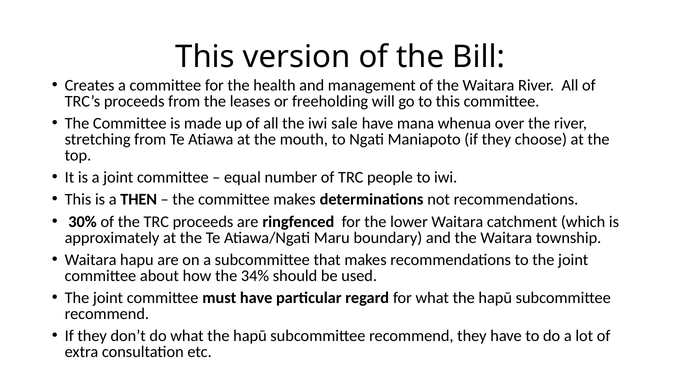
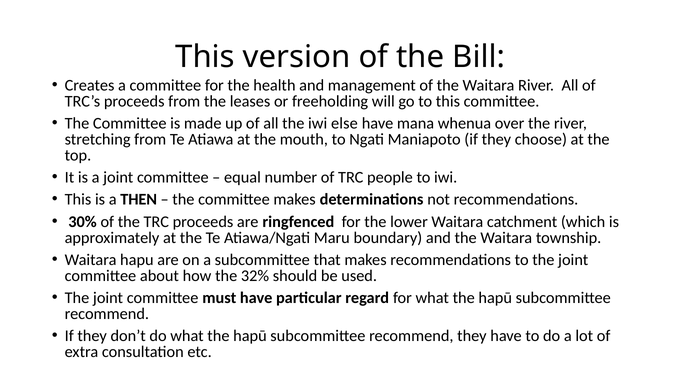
sale: sale -> else
34%: 34% -> 32%
